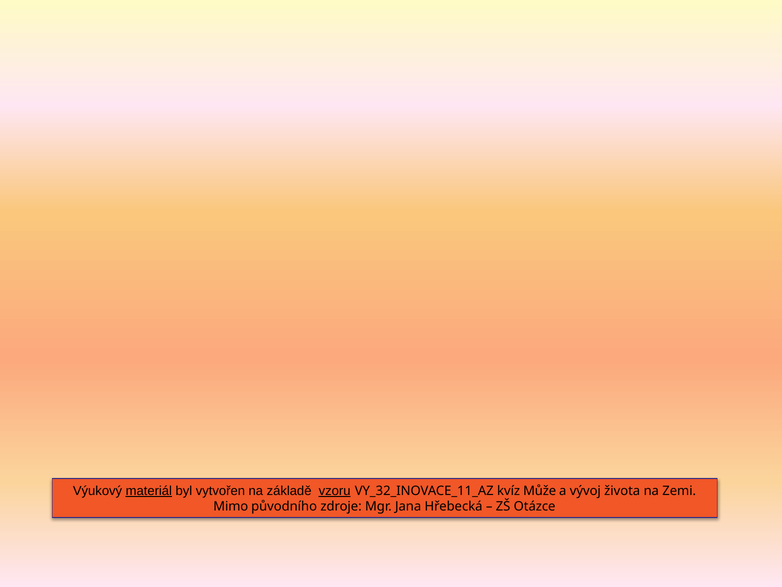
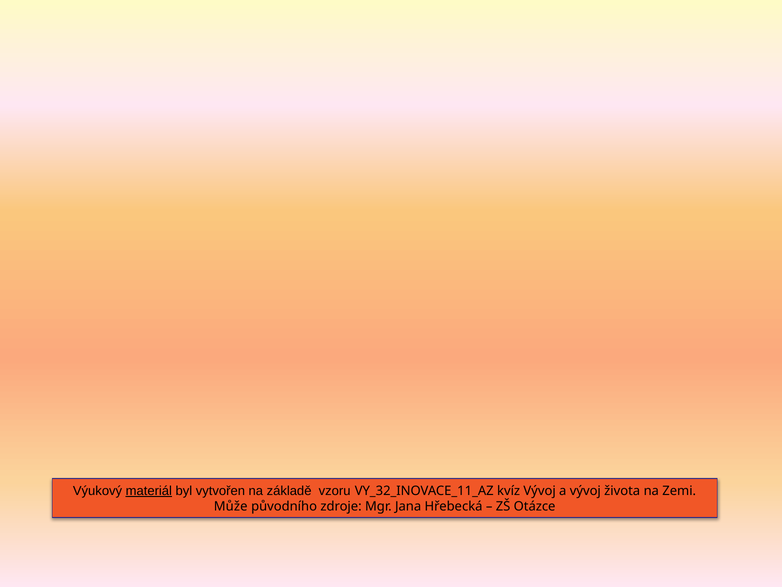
vzoru underline: present -> none
kvíz Může: Může -> Vývoj
Mimo: Mimo -> Může
